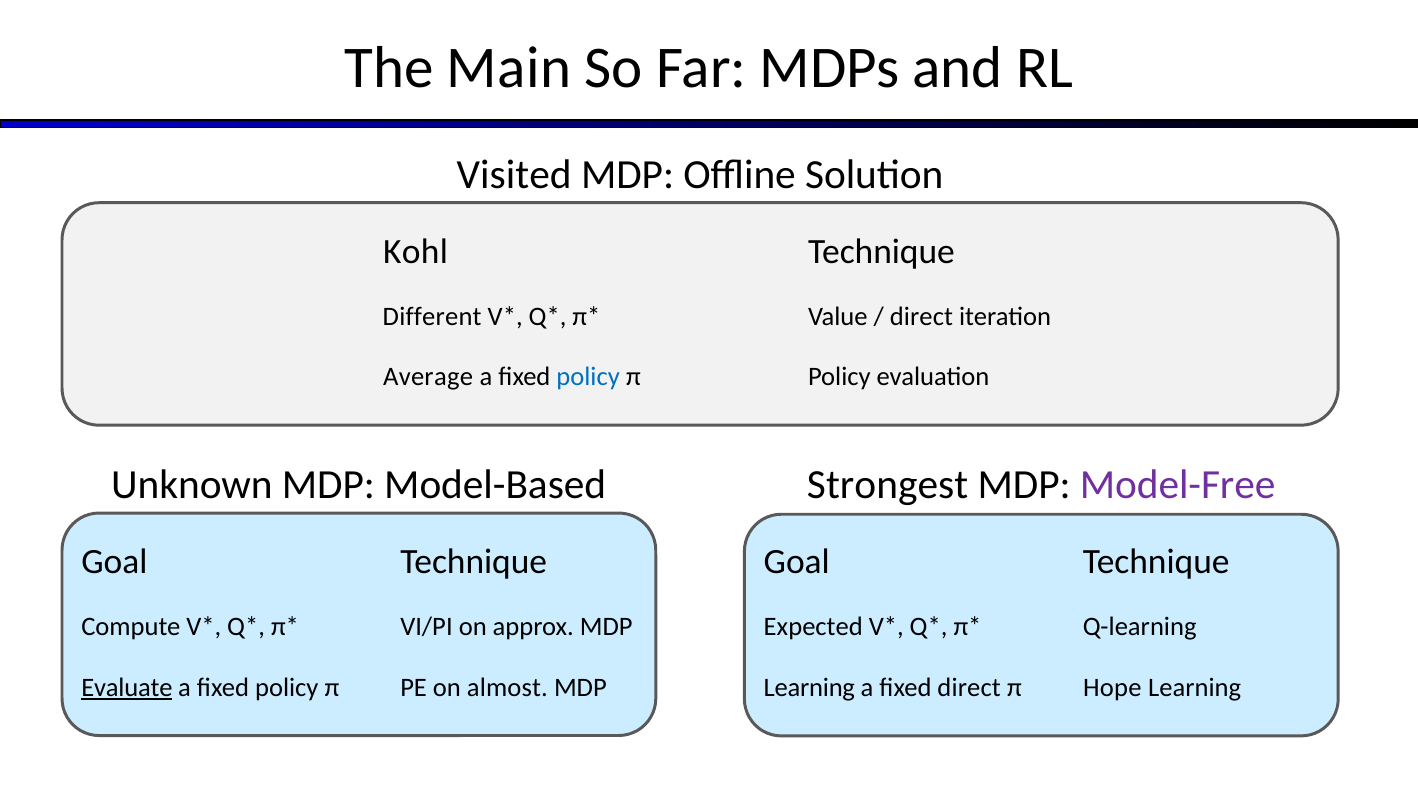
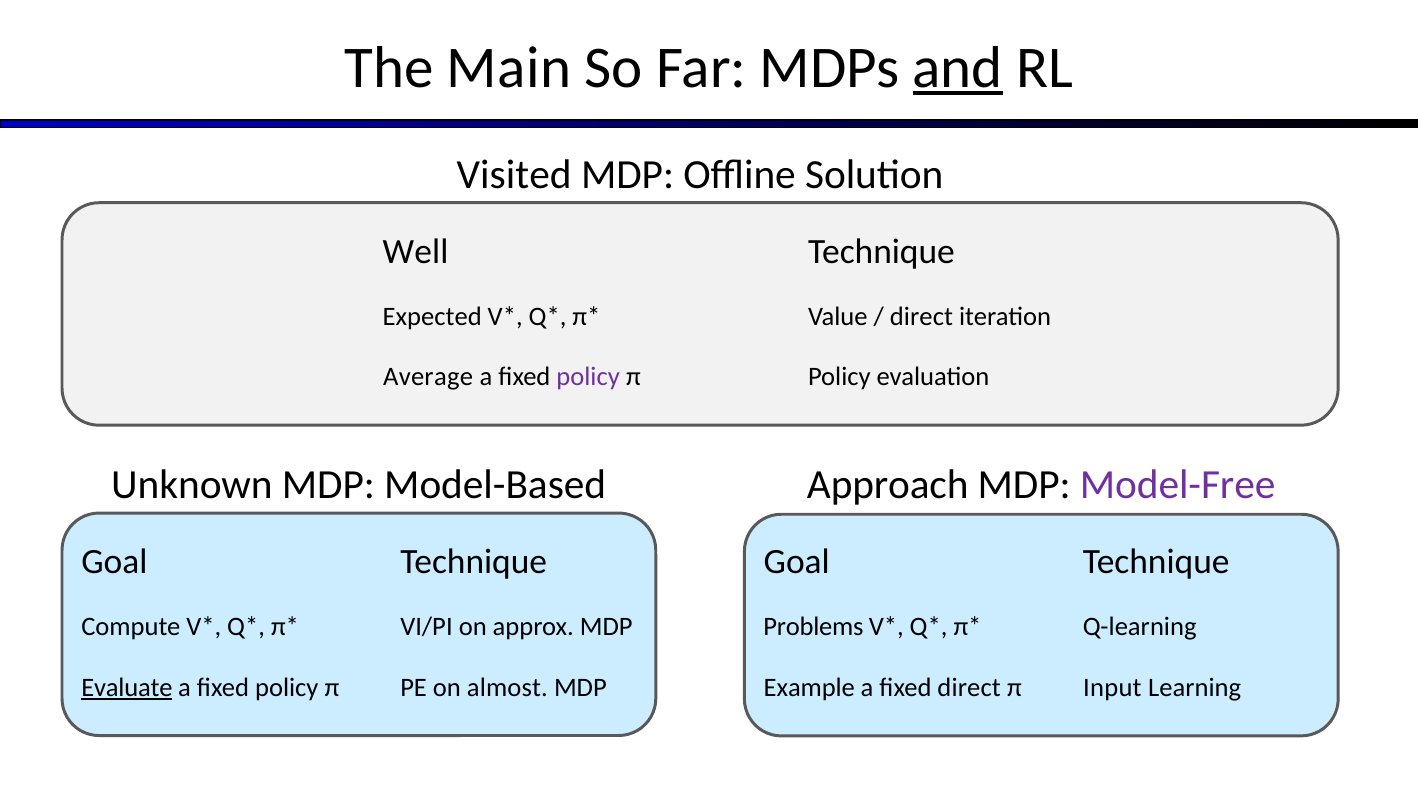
and underline: none -> present
Kohl: Kohl -> Well
Different: Different -> Expected
policy at (588, 377) colour: blue -> purple
Strongest: Strongest -> Approach
Expected: Expected -> Problems
Learning at (809, 687): Learning -> Example
Hope: Hope -> Input
